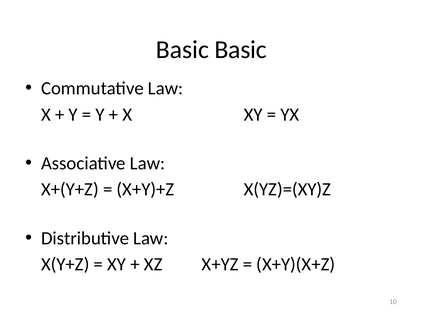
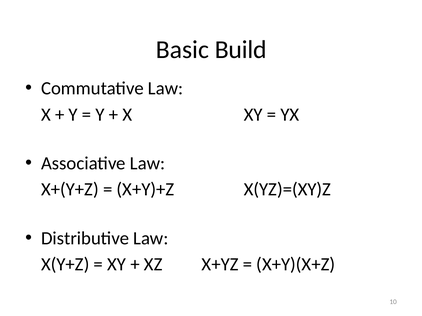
Basic Basic: Basic -> Build
